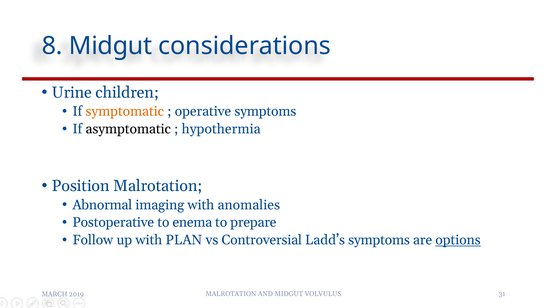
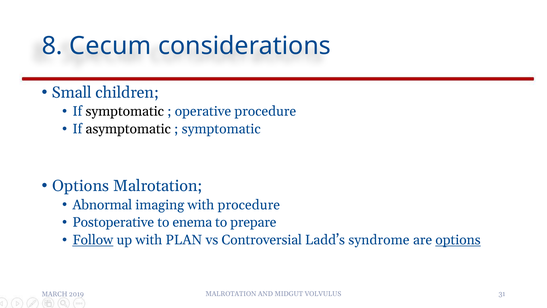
8 Midgut: Midgut -> Cecum
Urine: Urine -> Small
symptomatic at (125, 111) colour: orange -> black
operative symptoms: symptoms -> procedure
hypothermia at (221, 129): hypothermia -> symptomatic
Position at (81, 186): Position -> Options
with anomalies: anomalies -> procedure
Follow underline: none -> present
Ladd’s symptoms: symptoms -> syndrome
